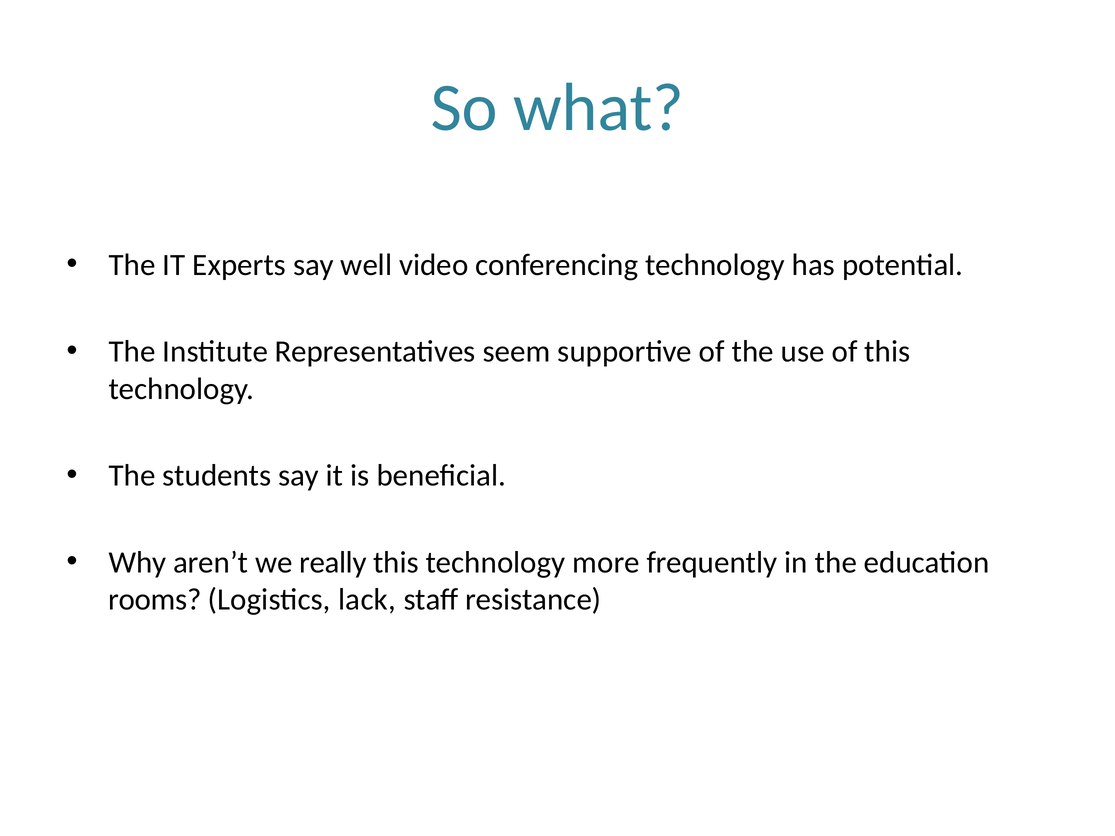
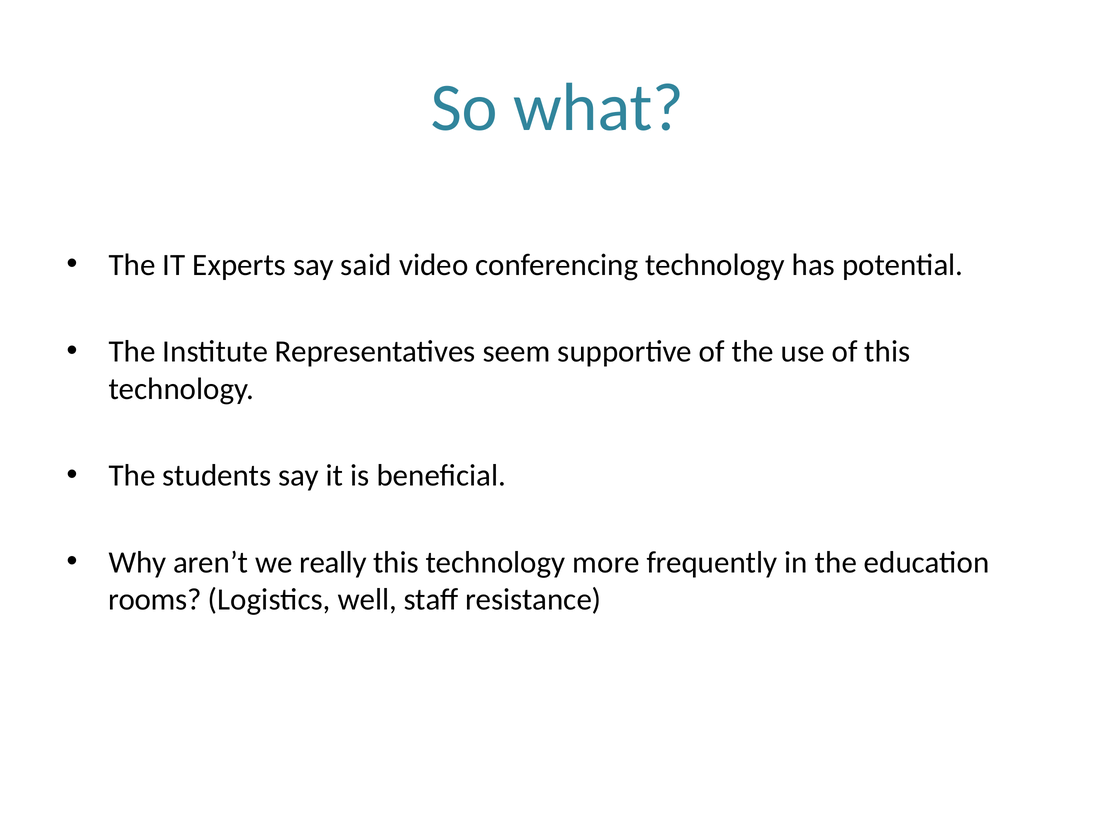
well: well -> said
lack: lack -> well
